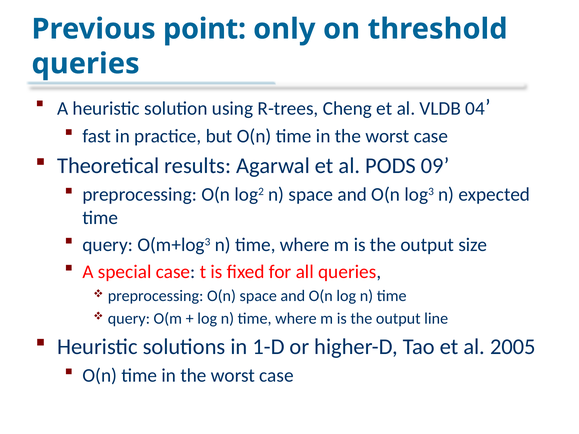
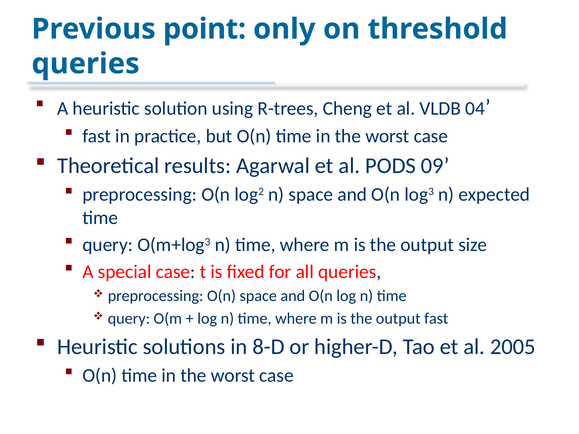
output line: line -> fast
1-D: 1-D -> 8-D
